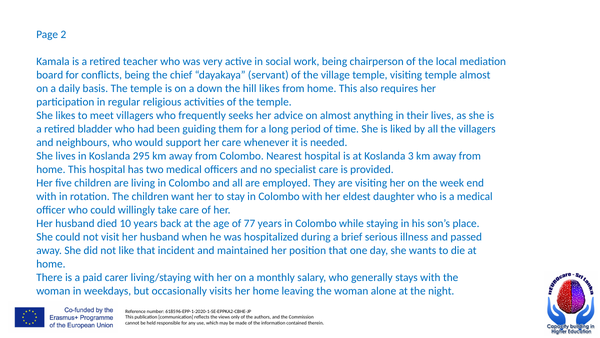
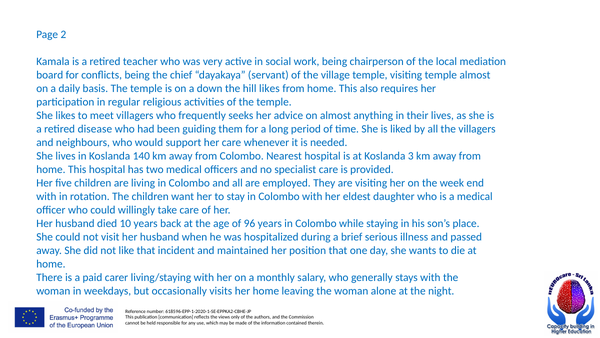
bladder: bladder -> disease
295: 295 -> 140
77: 77 -> 96
